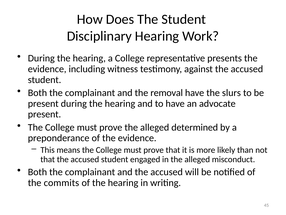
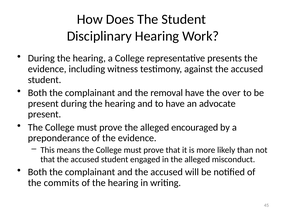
slurs: slurs -> over
determined: determined -> encouraged
